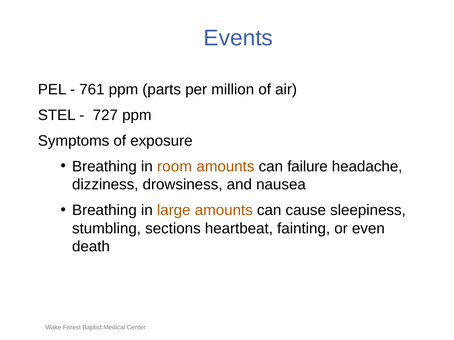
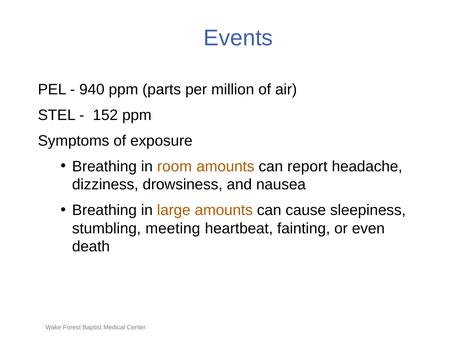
761: 761 -> 940
727: 727 -> 152
failure: failure -> report
sections: sections -> meeting
